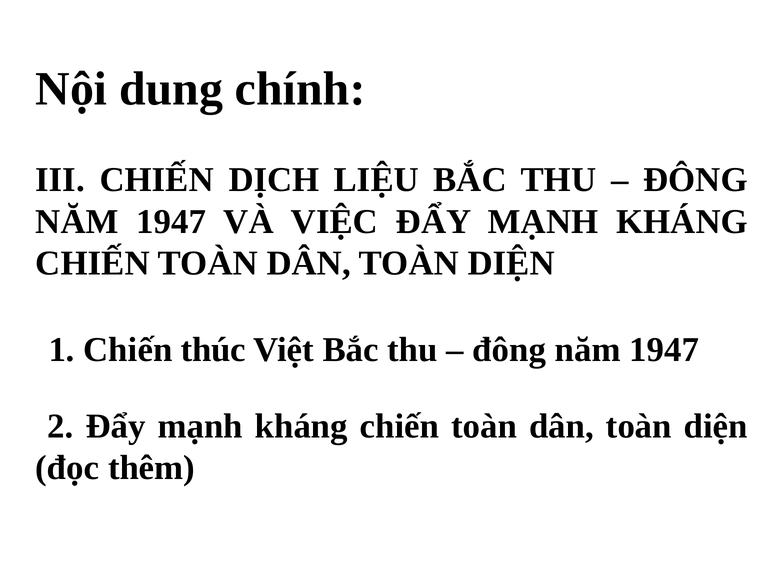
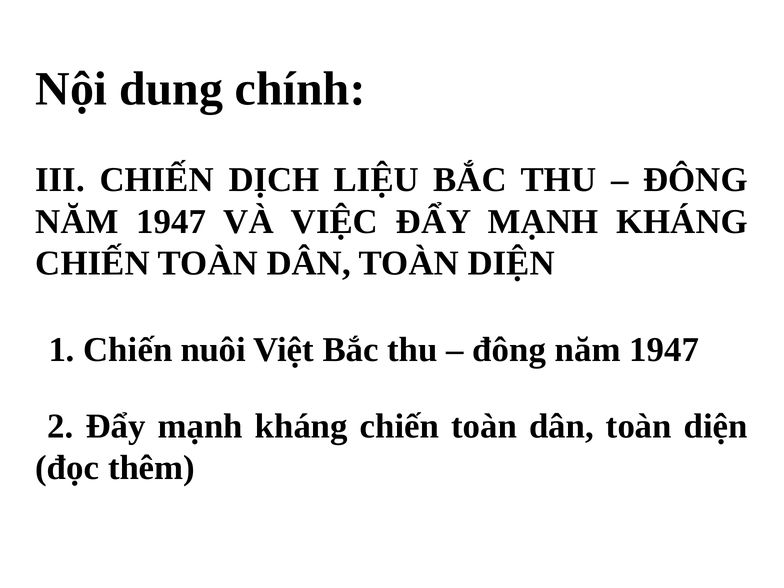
thúc: thúc -> nuôi
